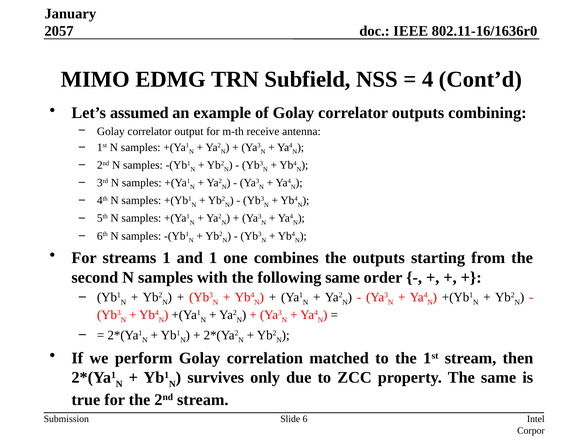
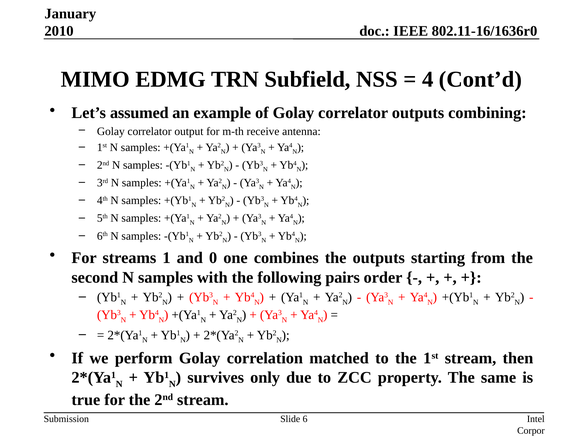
2057: 2057 -> 2010
and 1: 1 -> 0
following same: same -> pairs
